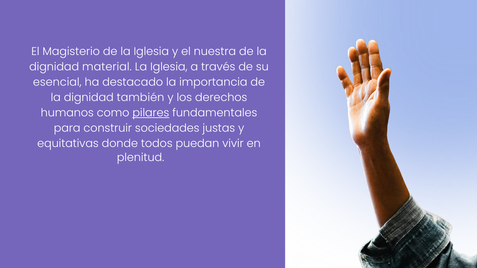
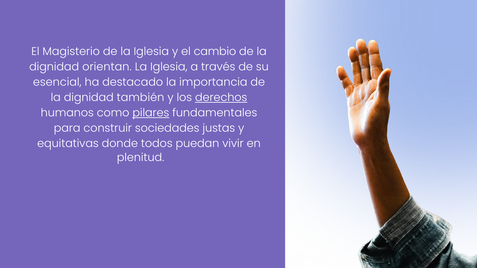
nuestra: nuestra -> cambio
material: material -> orientan
derechos underline: none -> present
